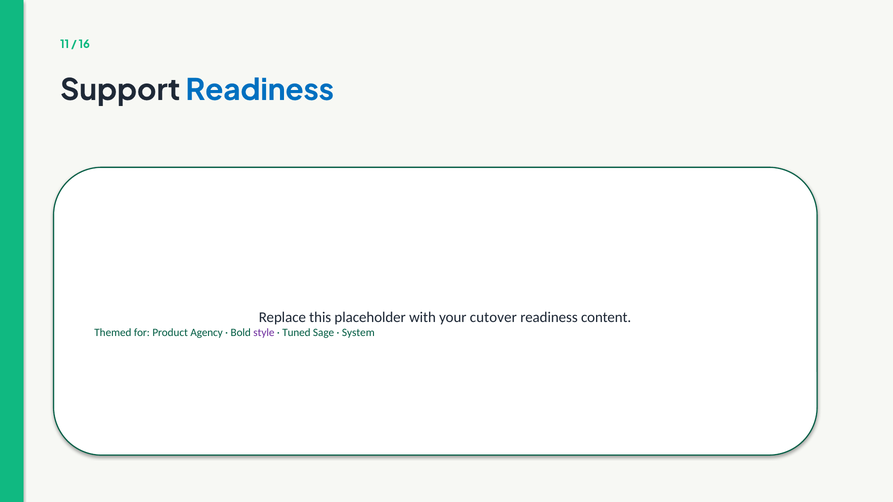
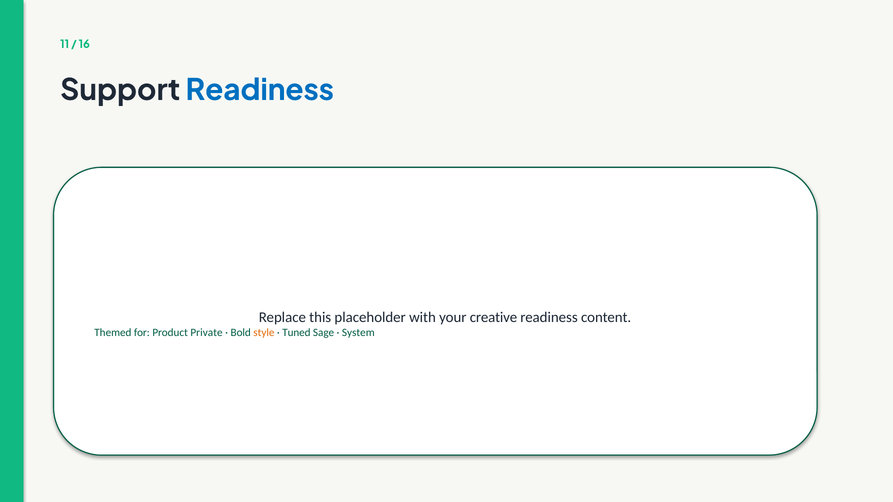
cutover: cutover -> creative
Agency: Agency -> Private
style colour: purple -> orange
